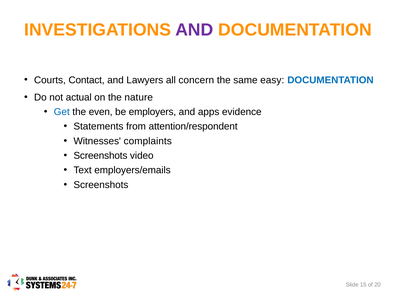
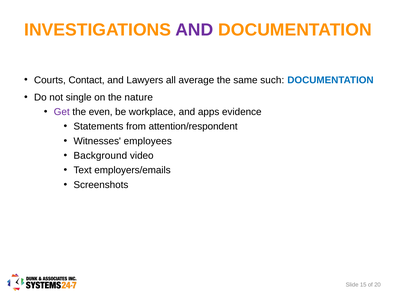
concern: concern -> average
easy: easy -> such
actual: actual -> single
Get colour: blue -> purple
employers: employers -> workplace
complaints: complaints -> employees
Screenshots at (100, 156): Screenshots -> Background
